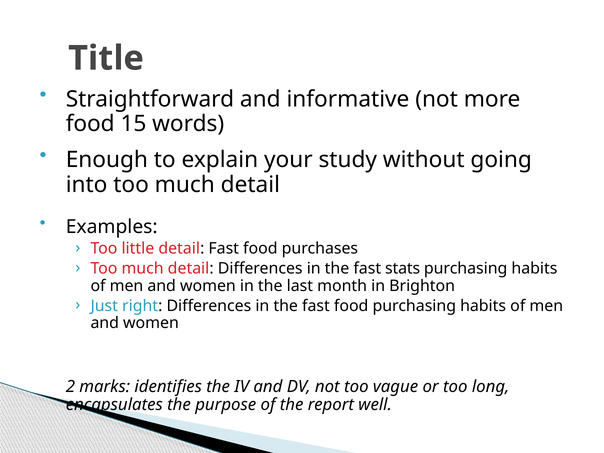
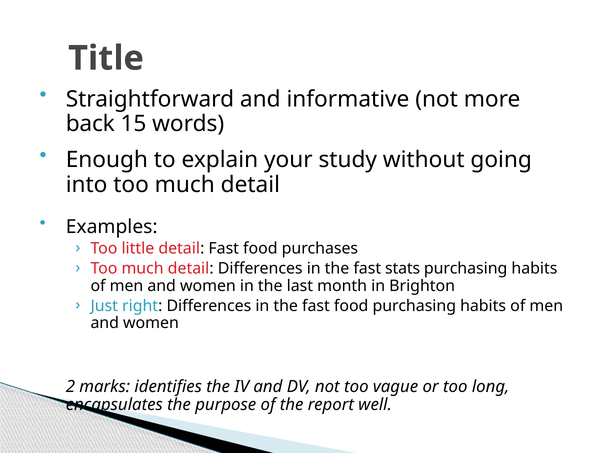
food at (90, 124): food -> back
